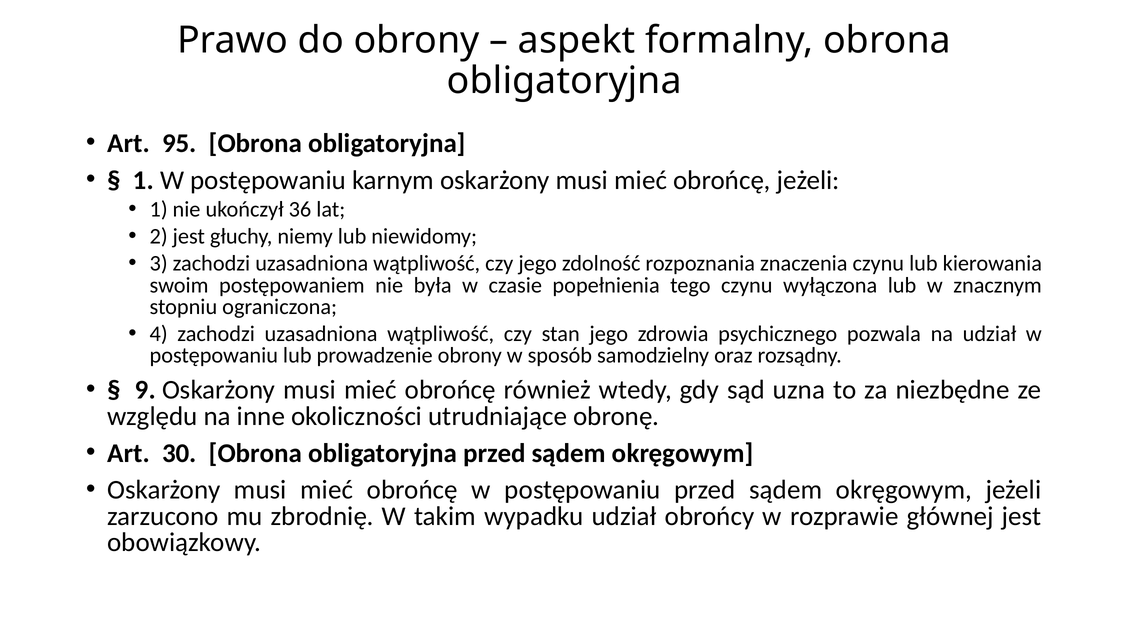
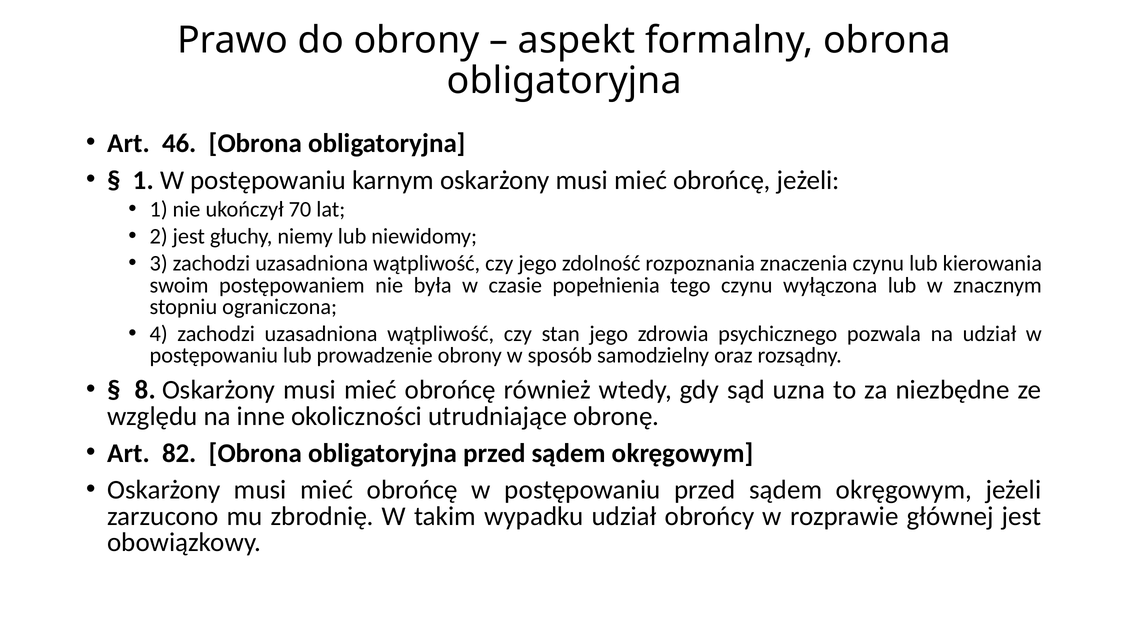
95: 95 -> 46
36: 36 -> 70
9: 9 -> 8
30: 30 -> 82
